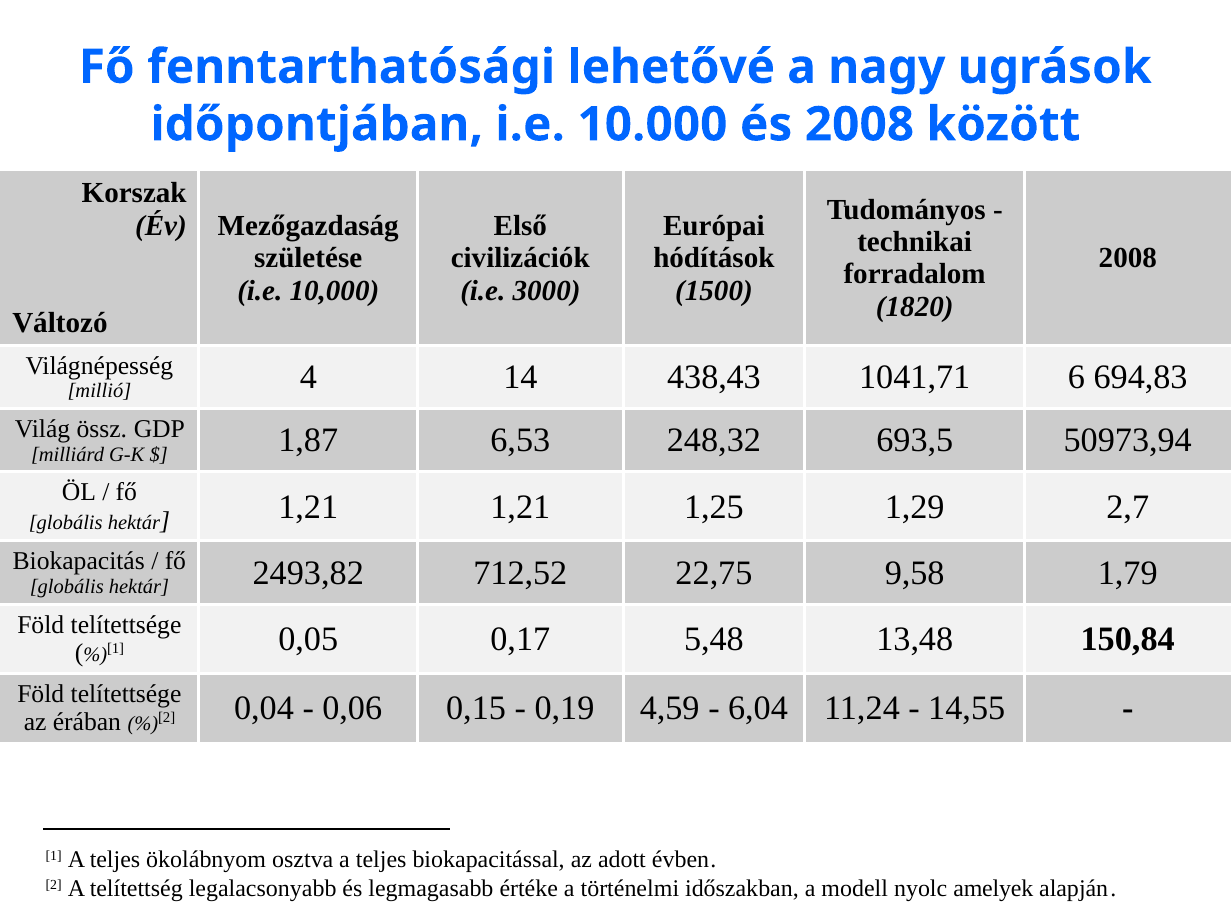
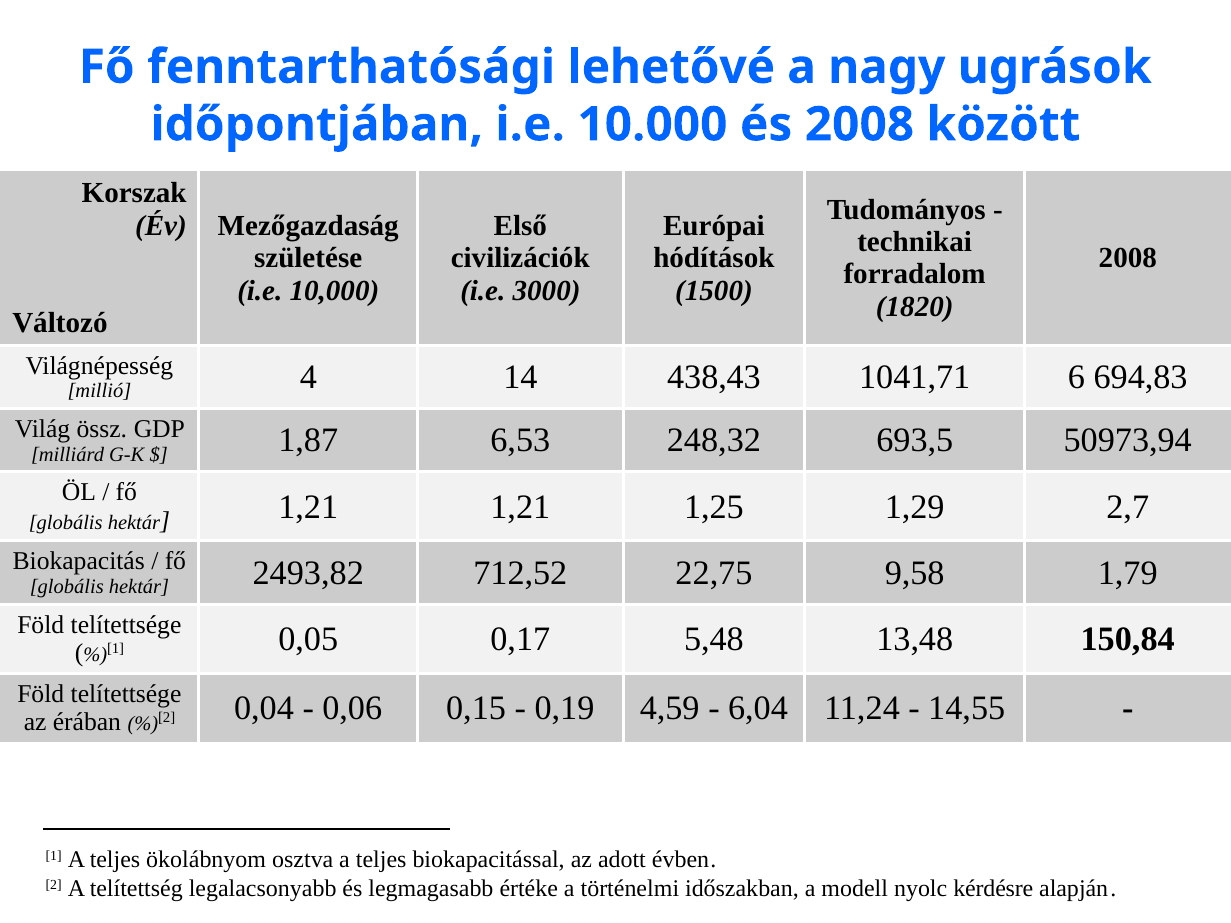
amelyek: amelyek -> kérdésre
